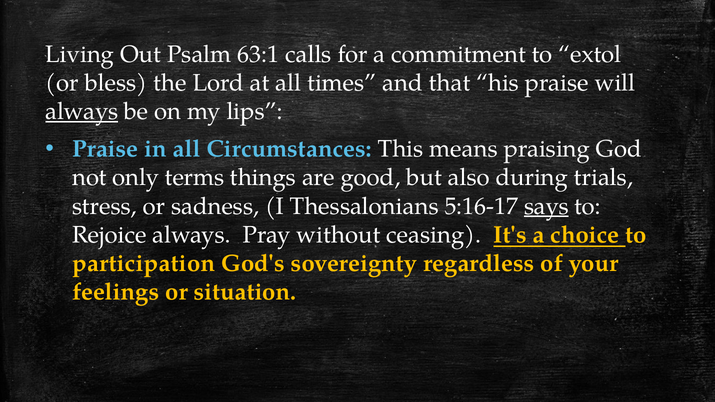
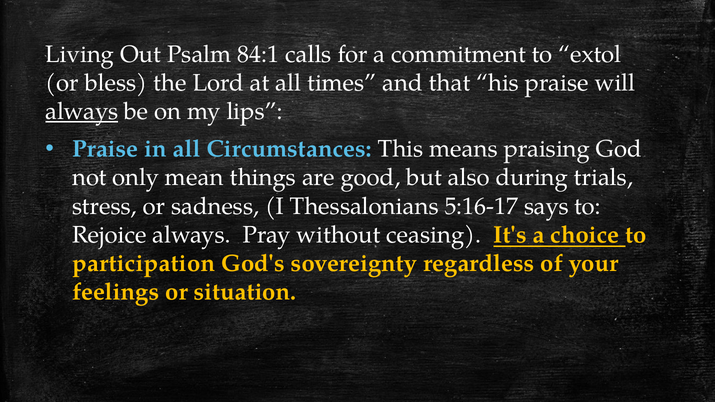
63:1: 63:1 -> 84:1
terms: terms -> mean
says underline: present -> none
